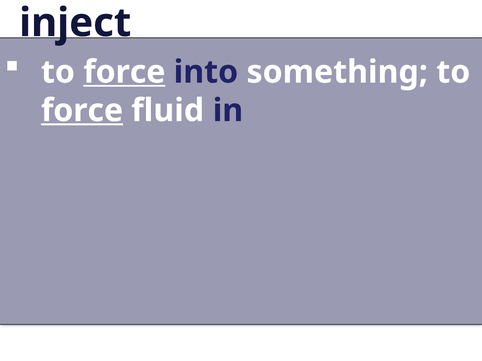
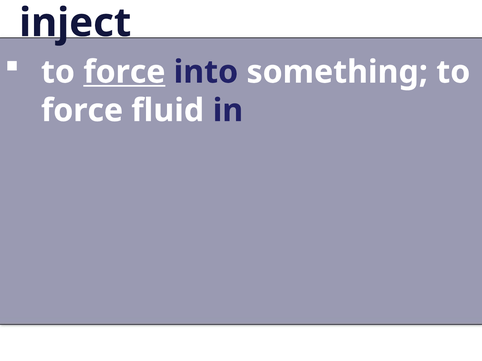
force at (82, 111) underline: present -> none
